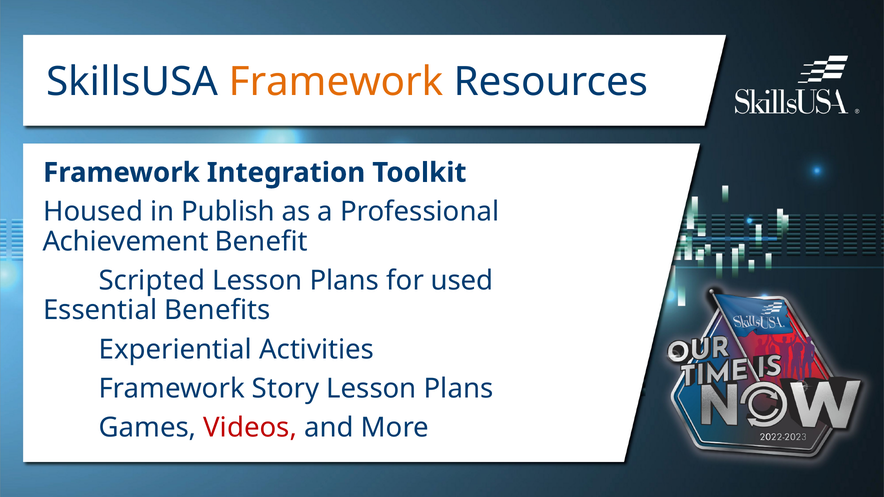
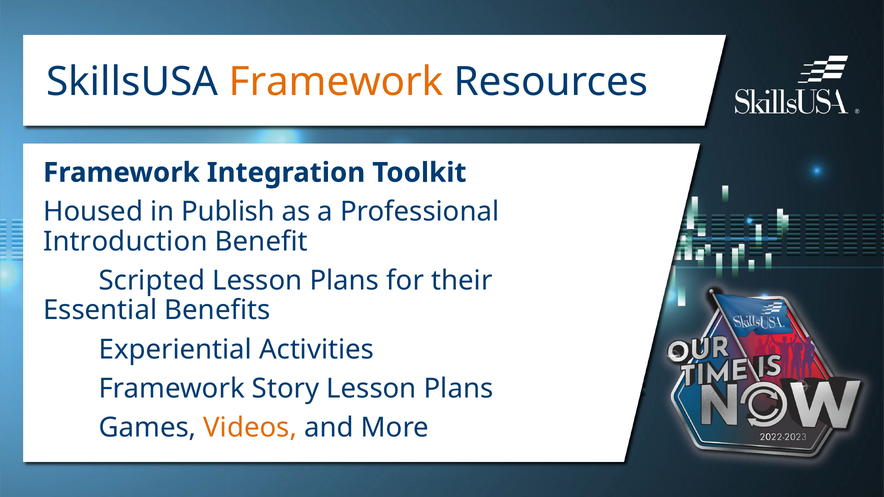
Achievement: Achievement -> Introduction
used: used -> their
Videos colour: red -> orange
